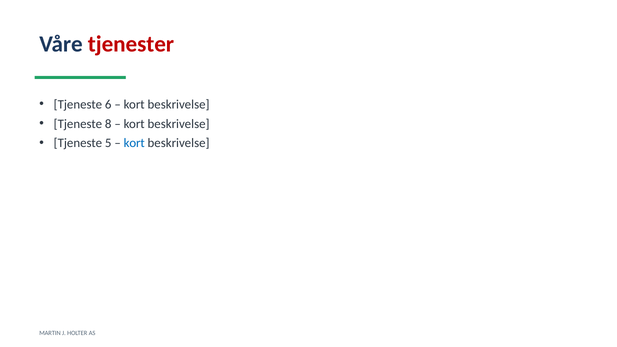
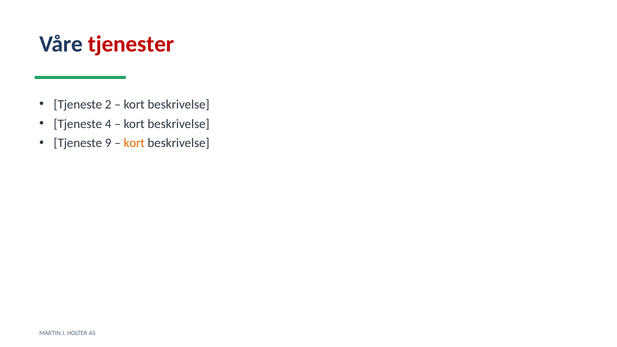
6: 6 -> 2
8: 8 -> 4
5: 5 -> 9
kort at (134, 143) colour: blue -> orange
